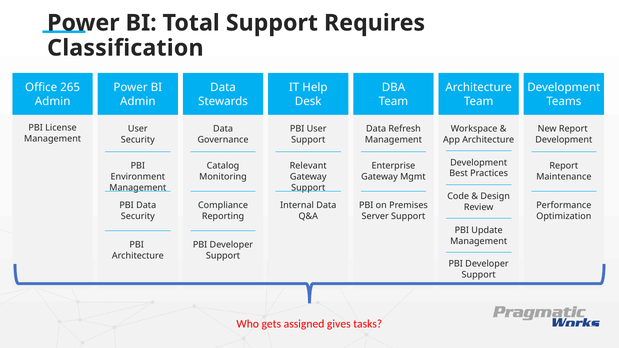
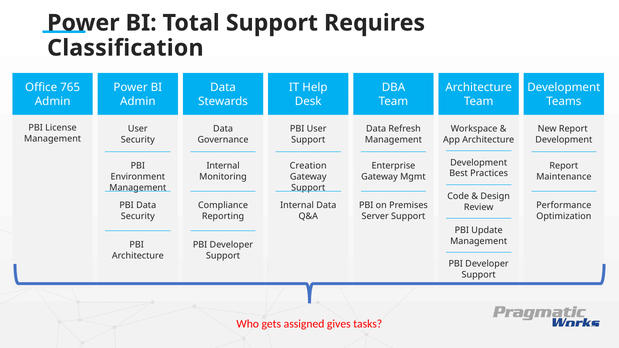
265: 265 -> 765
Catalog at (223, 166): Catalog -> Internal
Relevant: Relevant -> Creation
